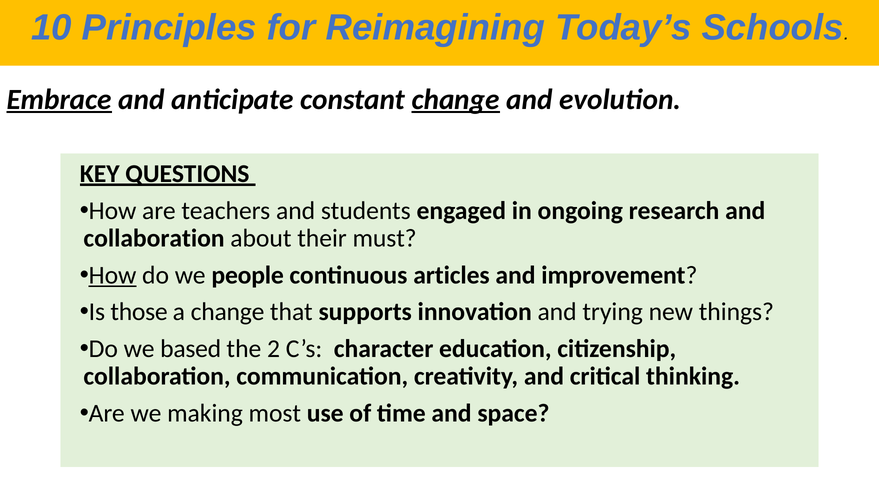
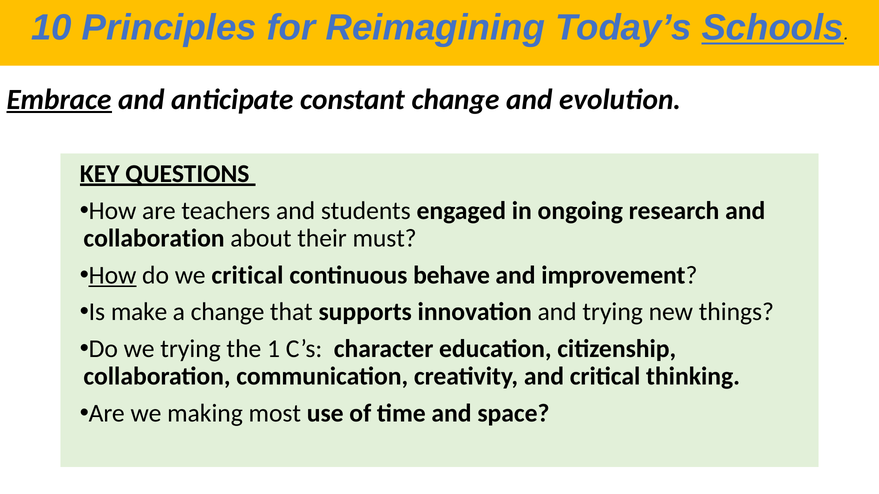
Schools underline: none -> present
change at (456, 99) underline: present -> none
we people: people -> critical
articles: articles -> behave
those: those -> make
we based: based -> trying
2: 2 -> 1
